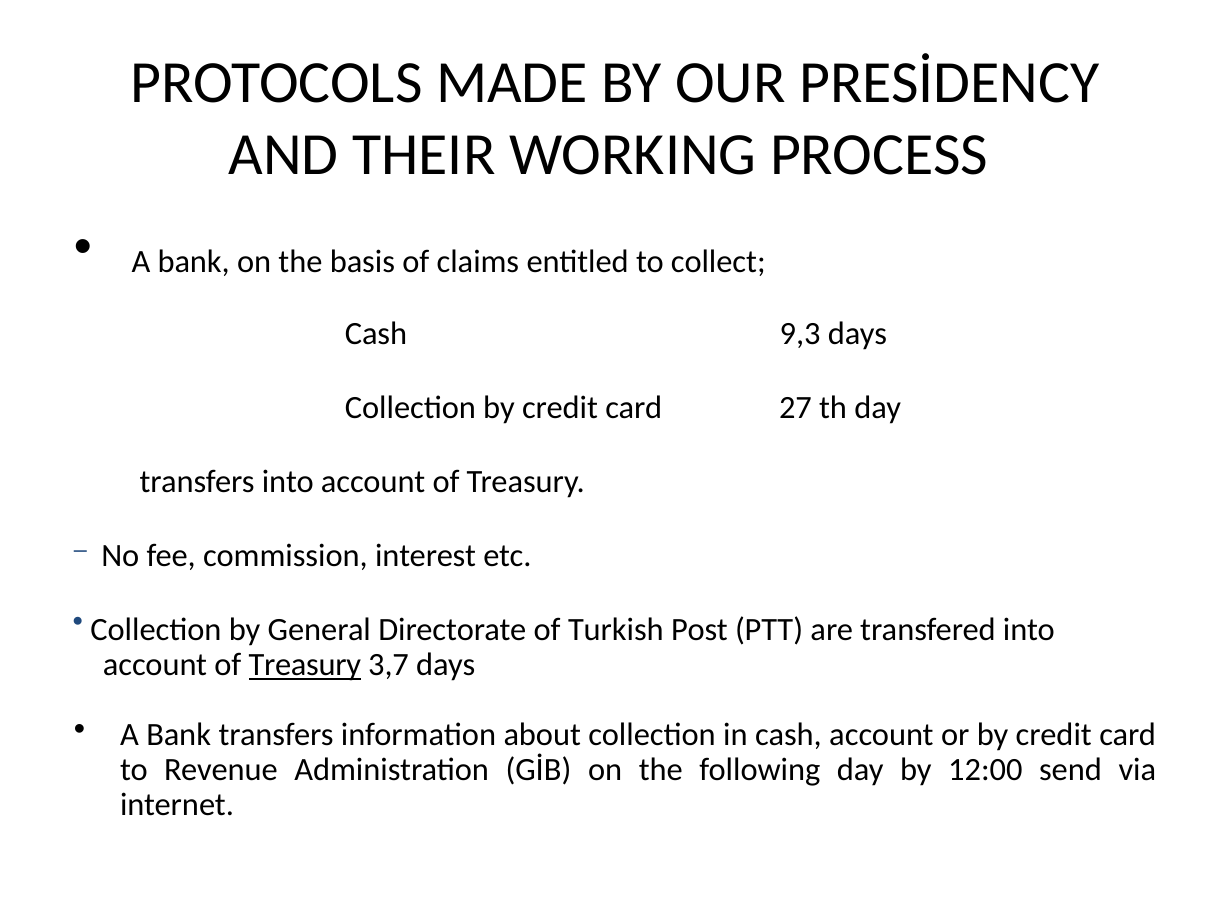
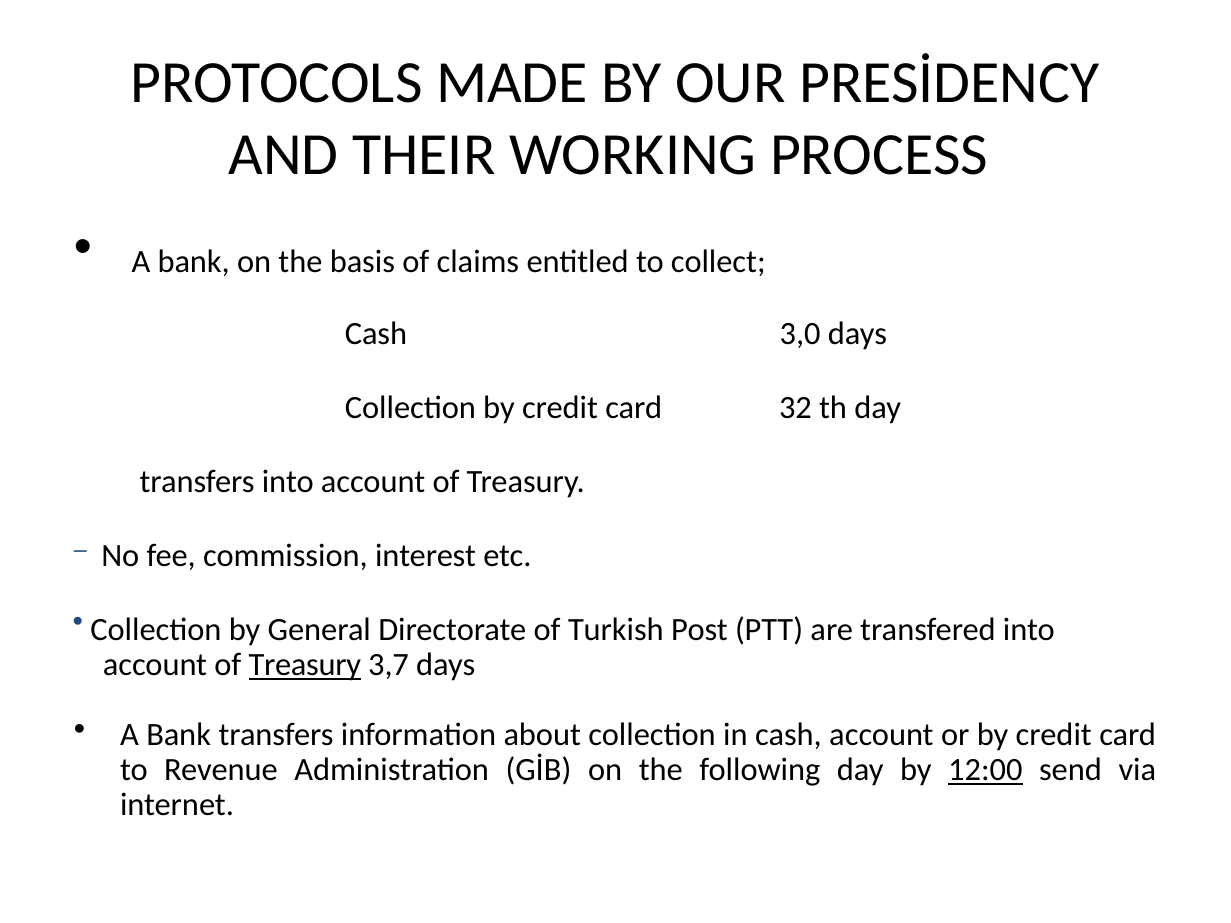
9,3: 9,3 -> 3,0
27: 27 -> 32
12:00 underline: none -> present
